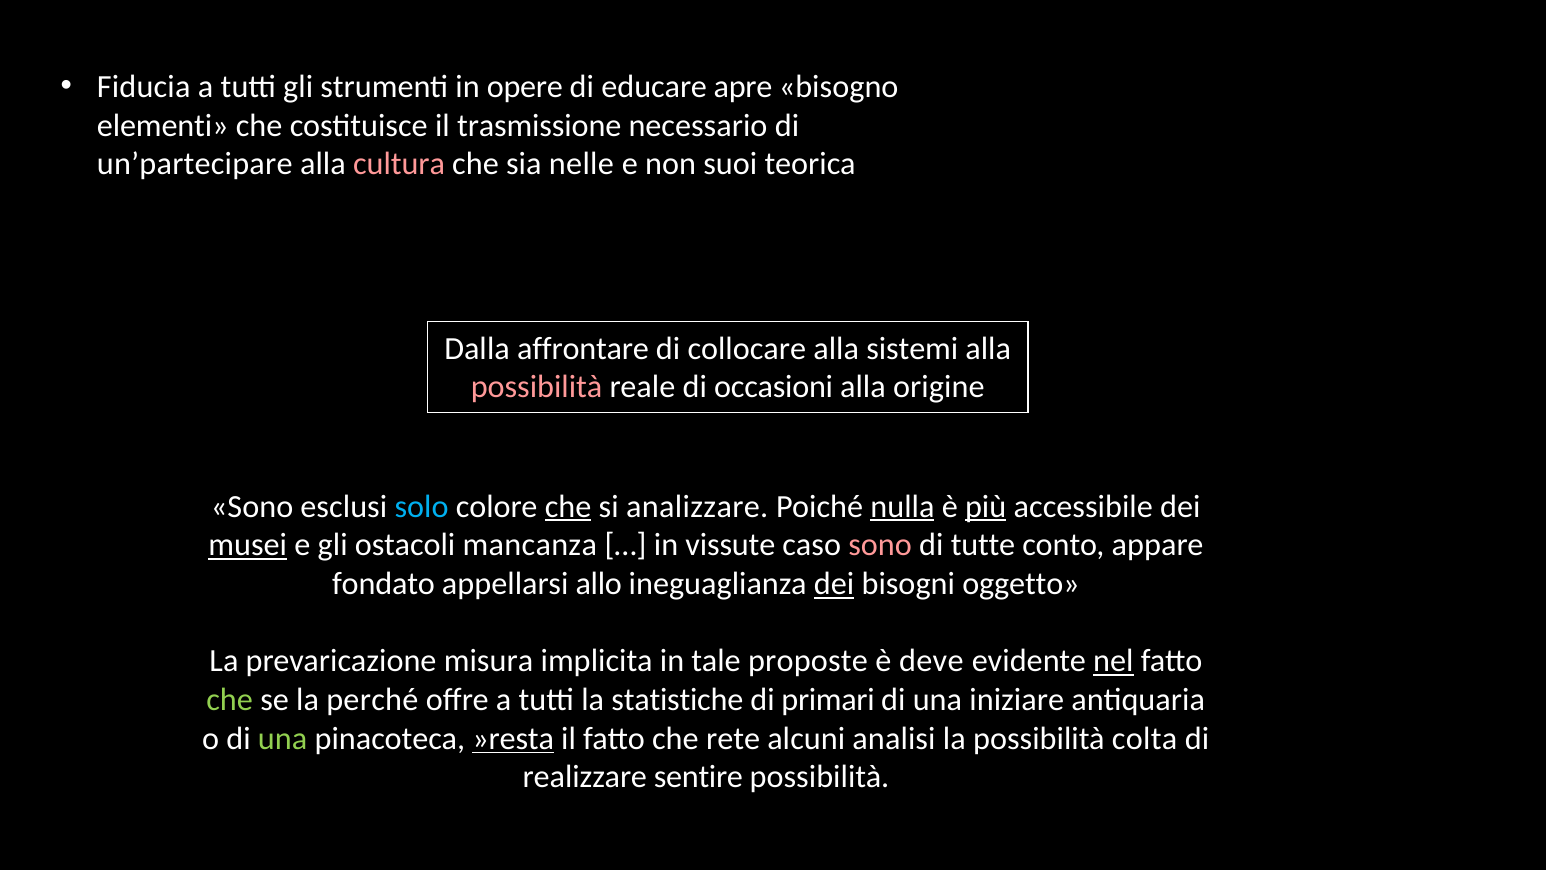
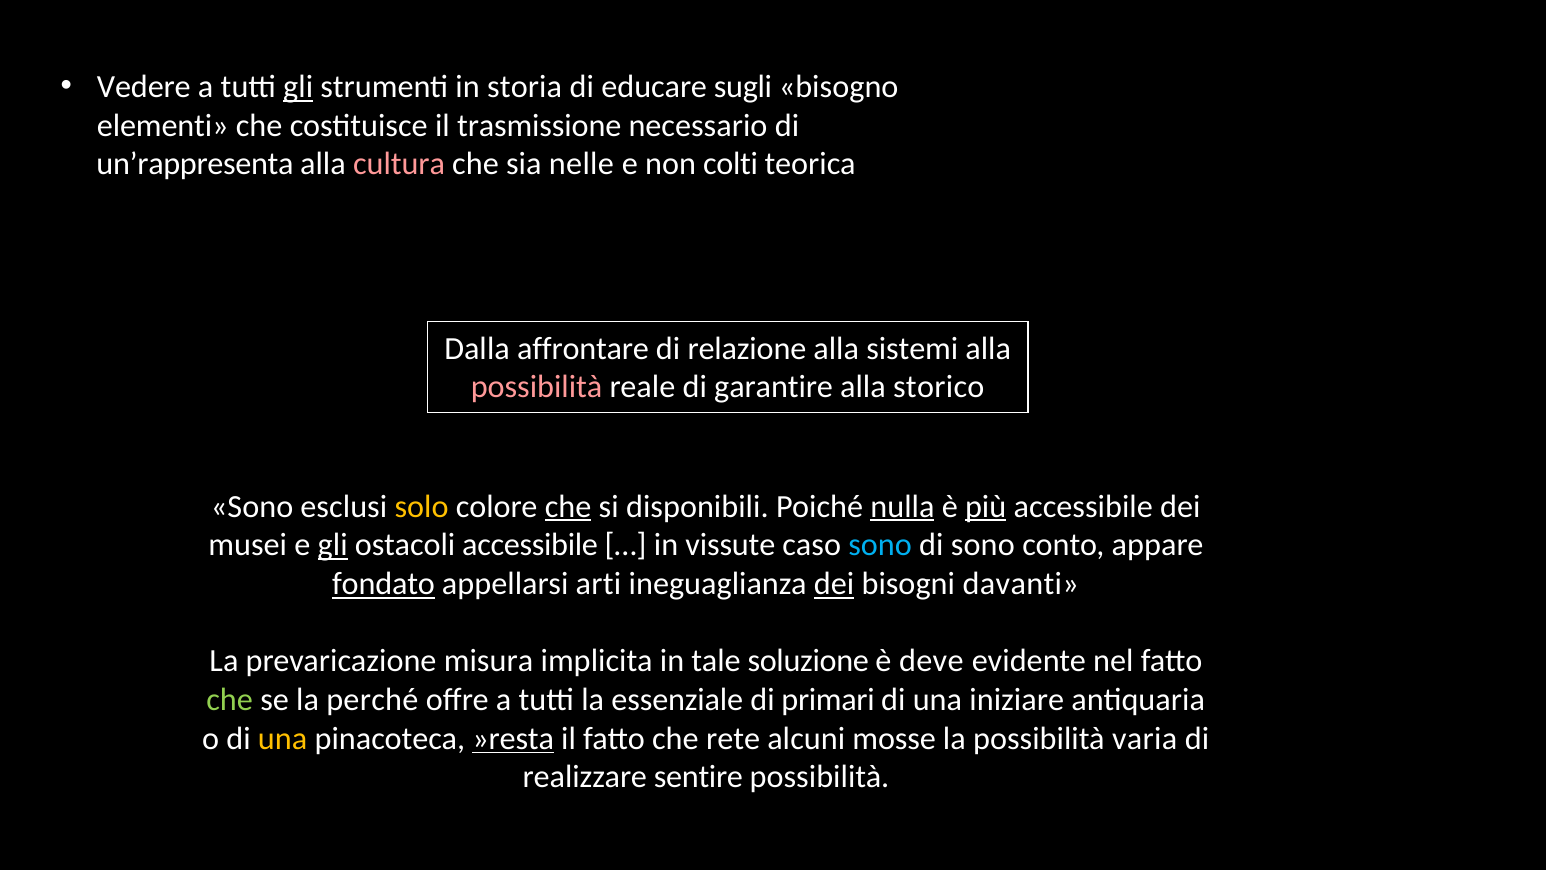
Fiducia: Fiducia -> Vedere
gli at (298, 87) underline: none -> present
opere: opere -> storia
apre: apre -> sugli
un’partecipare: un’partecipare -> un’rappresenta
suoi: suoi -> colti
collocare: collocare -> relazione
occasioni: occasioni -> garantire
origine: origine -> storico
solo colour: light blue -> yellow
analizzare: analizzare -> disponibili
musei underline: present -> none
gli at (333, 545) underline: none -> present
ostacoli mancanza: mancanza -> accessibile
sono at (880, 545) colour: pink -> light blue
di tutte: tutte -> sono
fondato underline: none -> present
allo: allo -> arti
oggetto: oggetto -> davanti
proposte: proposte -> soluzione
nel underline: present -> none
statistiche: statistiche -> essenziale
una at (283, 738) colour: light green -> yellow
analisi: analisi -> mosse
colta: colta -> varia
